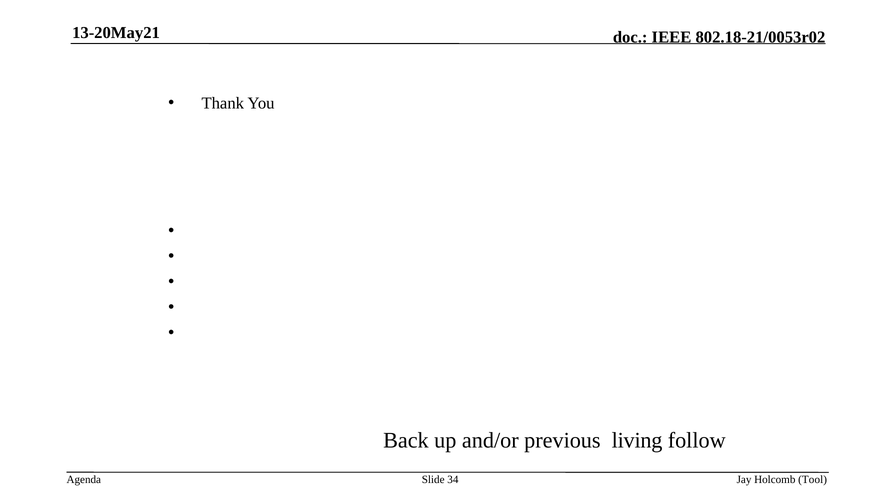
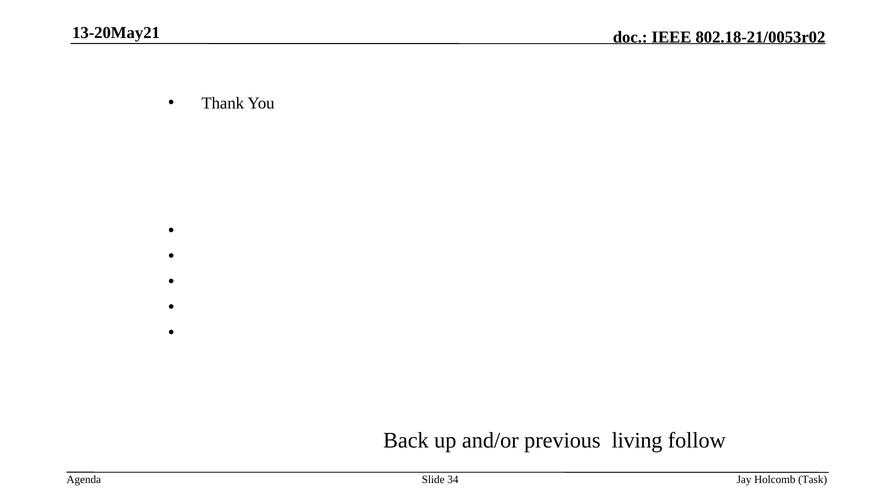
Tool: Tool -> Task
